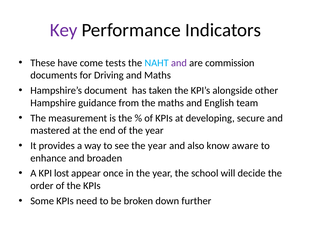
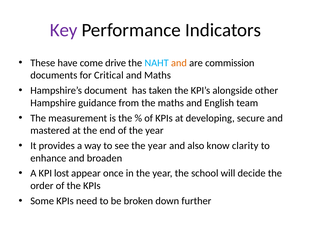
tests: tests -> drive
and at (179, 63) colour: purple -> orange
Driving: Driving -> Critical
aware: aware -> clarity
